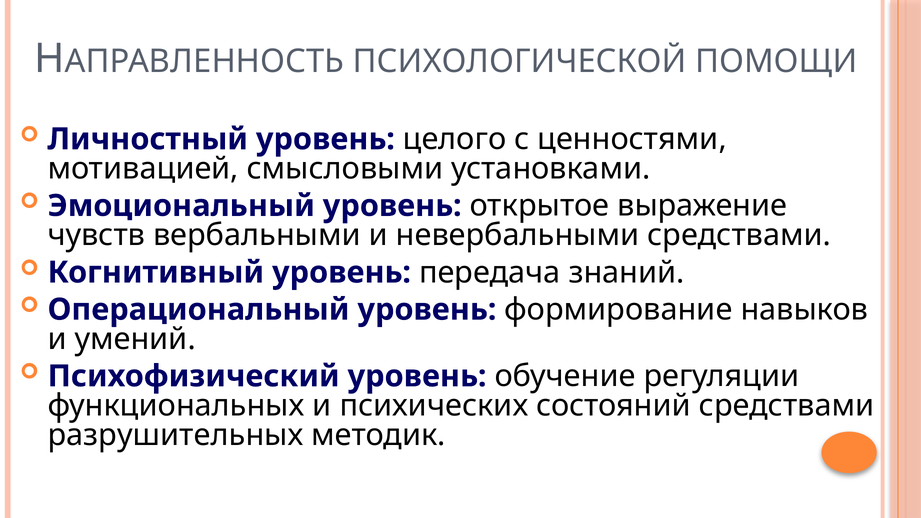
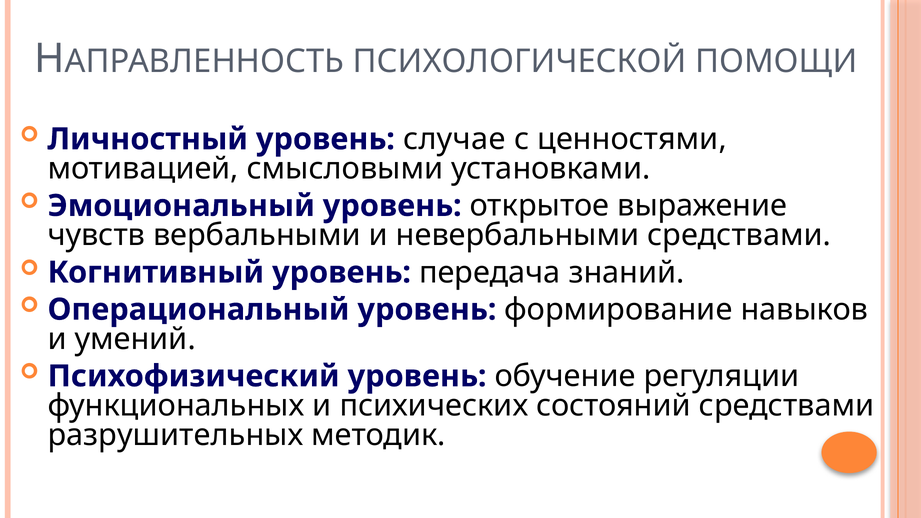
целого: целого -> случае
